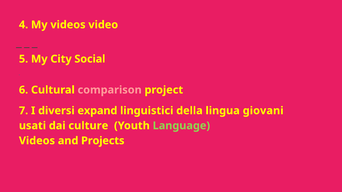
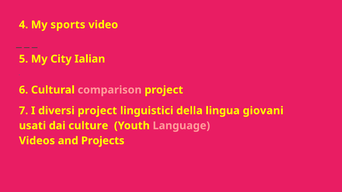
My videos: videos -> sports
Social: Social -> Ialian
diversi expand: expand -> project
Language colour: light green -> pink
